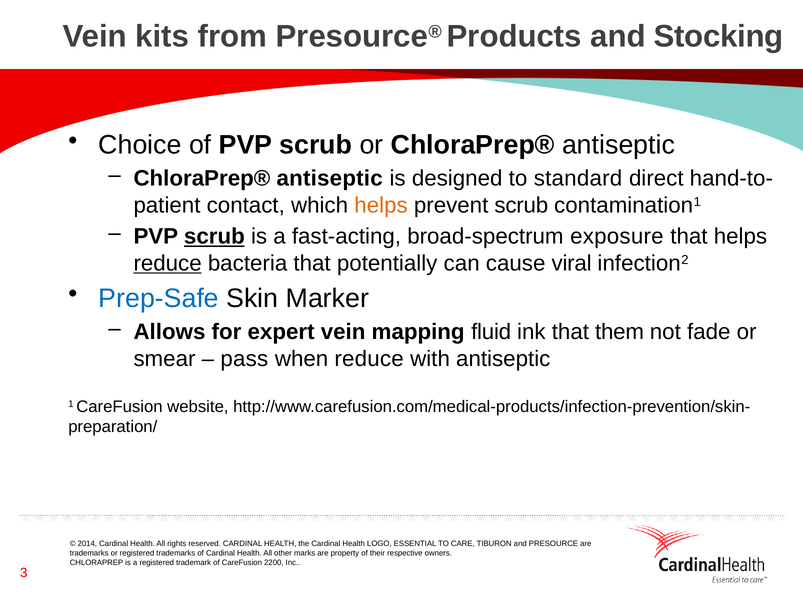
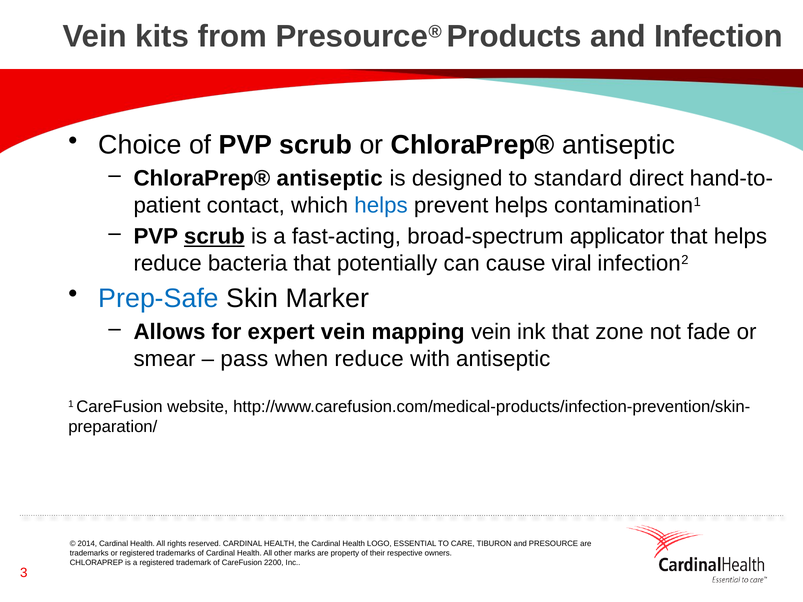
Stocking: Stocking -> Infection
helps at (381, 205) colour: orange -> blue
prevent scrub: scrub -> helps
exposure: exposure -> applicator
reduce at (168, 263) underline: present -> none
mapping fluid: fluid -> vein
them: them -> zone
